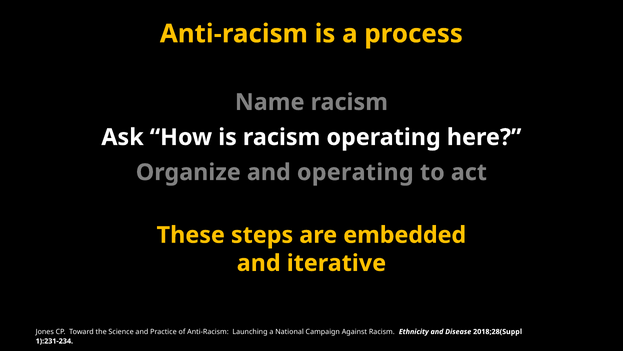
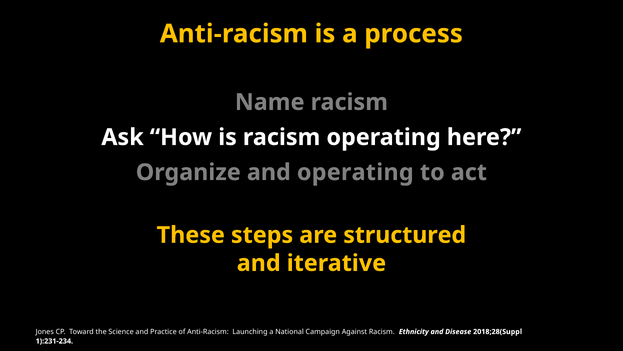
embedded: embedded -> structured
